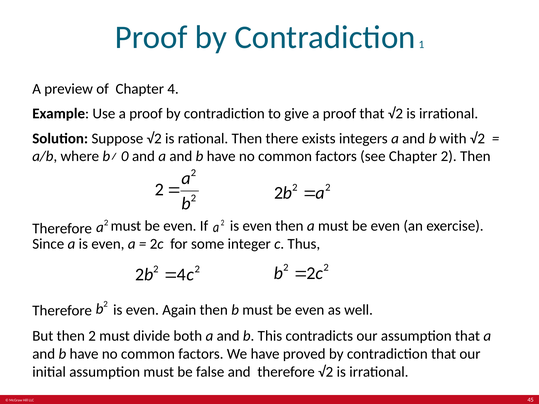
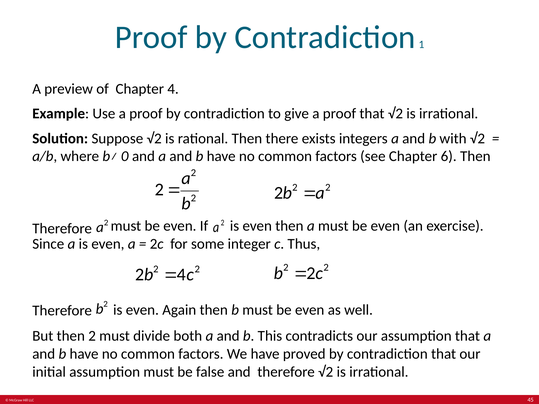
Chapter 2: 2 -> 6
